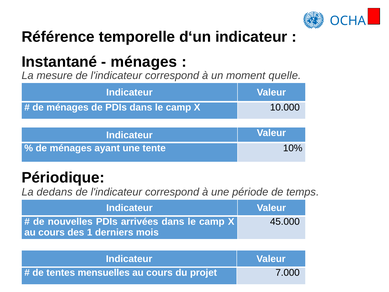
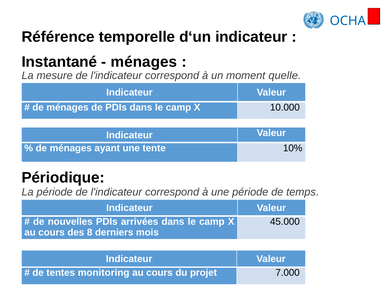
La dedans: dedans -> période
1: 1 -> 8
mensuelles: mensuelles -> monitoring
